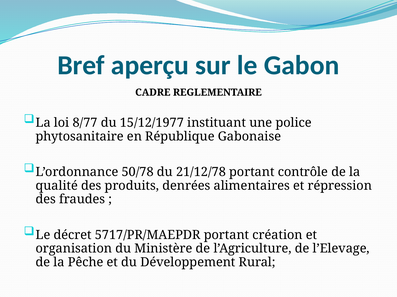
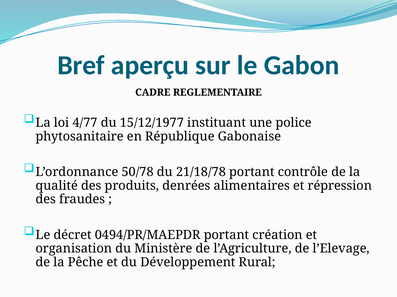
8/77: 8/77 -> 4/77
21/12/78: 21/12/78 -> 21/18/78
5717/PR/MAEPDR: 5717/PR/MAEPDR -> 0494/PR/MAEPDR
